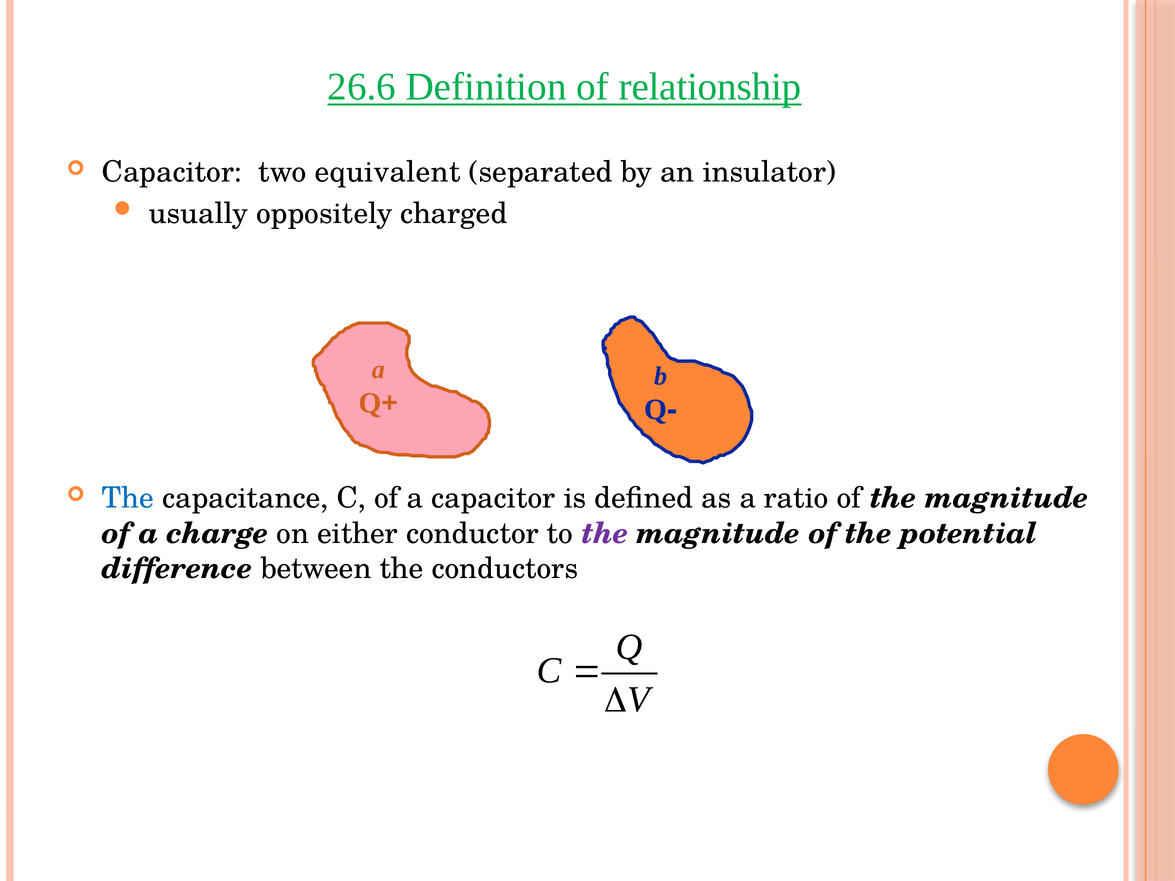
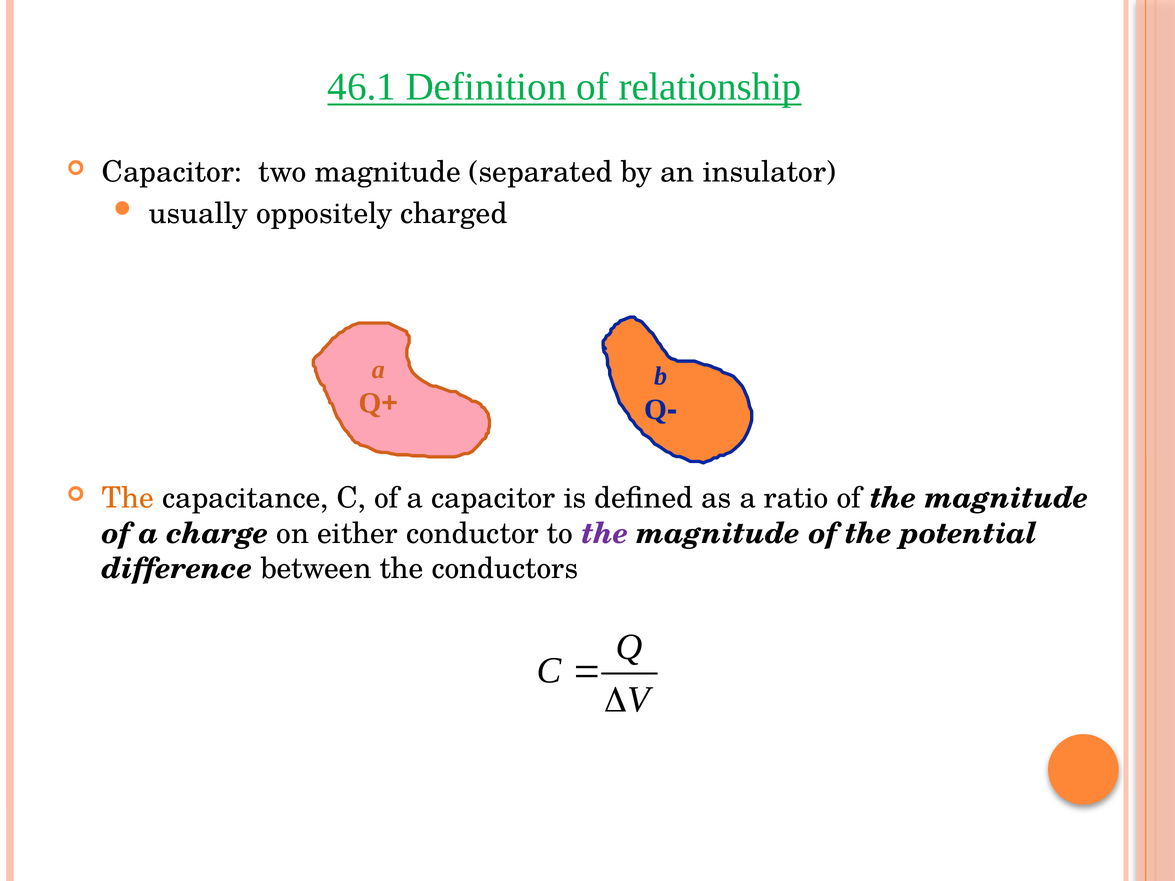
26.6: 26.6 -> 46.1
two equivalent: equivalent -> magnitude
The at (128, 498) colour: blue -> orange
